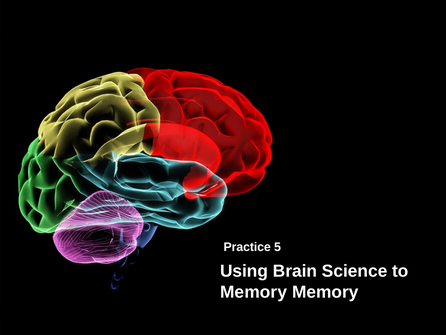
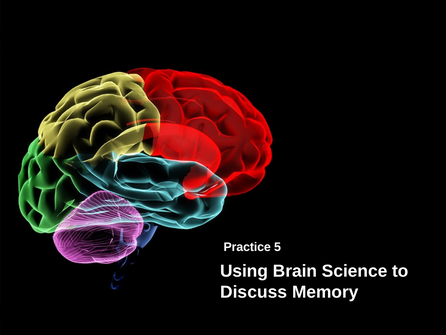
Memory at (254, 292): Memory -> Discuss
